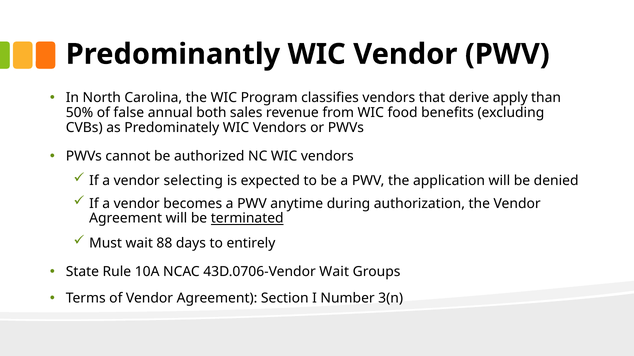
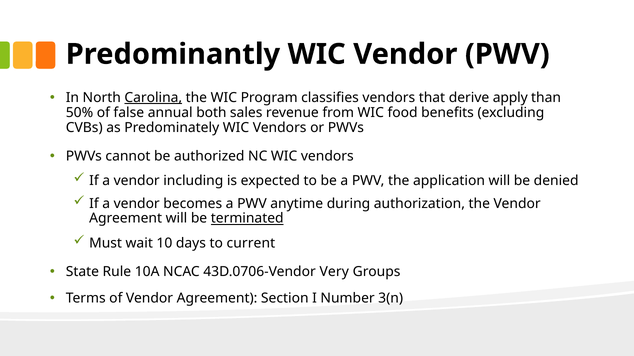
Carolina underline: none -> present
selecting: selecting -> including
88: 88 -> 10
entirely: entirely -> current
43D.0706-Vendor Wait: Wait -> Very
